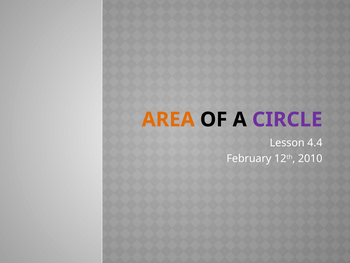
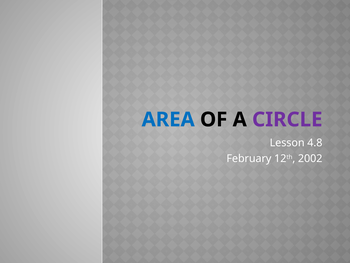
AREA colour: orange -> blue
4.4: 4.4 -> 4.8
2010: 2010 -> 2002
